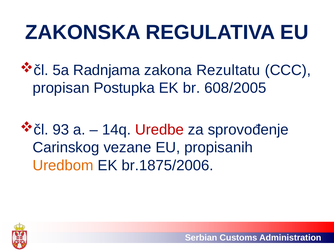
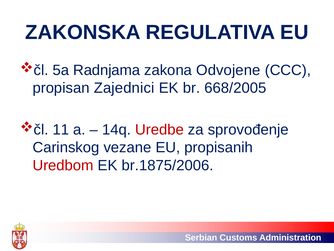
Rezultatu: Rezultatu -> Odvojene
Postupka: Postupka -> Zajednici
608/2005: 608/2005 -> 668/2005
93: 93 -> 11
Uredbom colour: orange -> red
